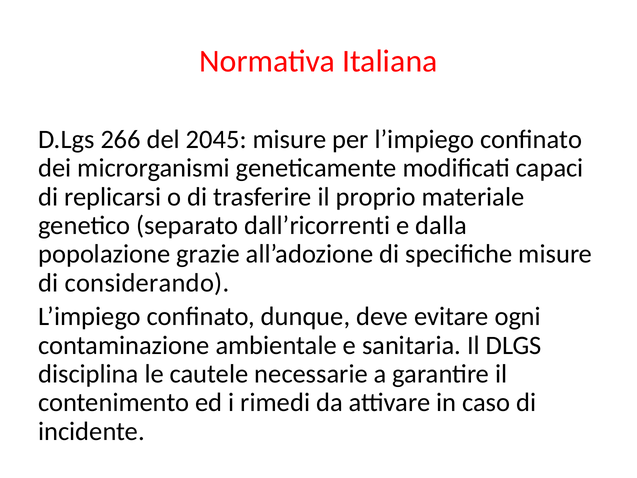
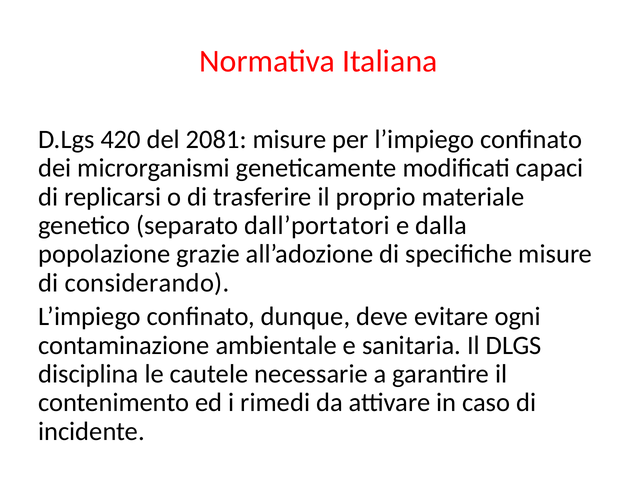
266: 266 -> 420
2045: 2045 -> 2081
dall’ricorrenti: dall’ricorrenti -> dall’portatori
